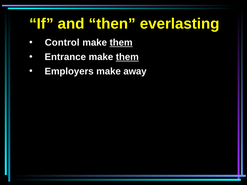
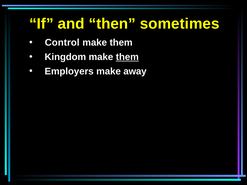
everlasting: everlasting -> sometimes
them at (121, 43) underline: present -> none
Entrance: Entrance -> Kingdom
